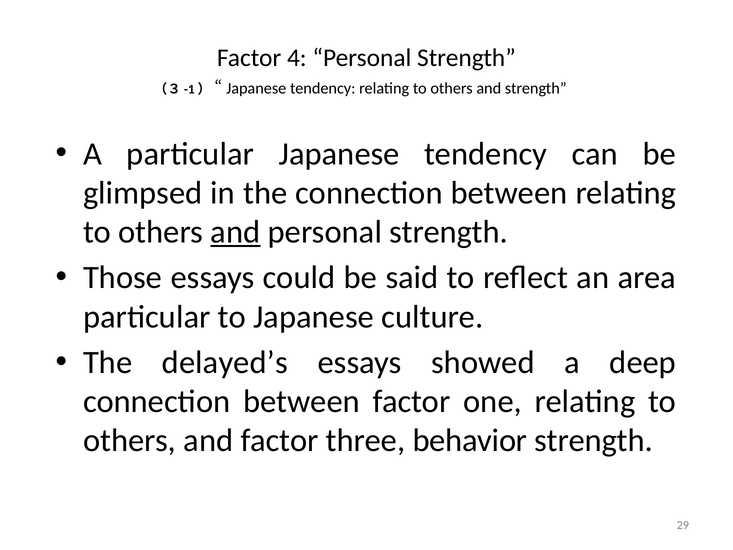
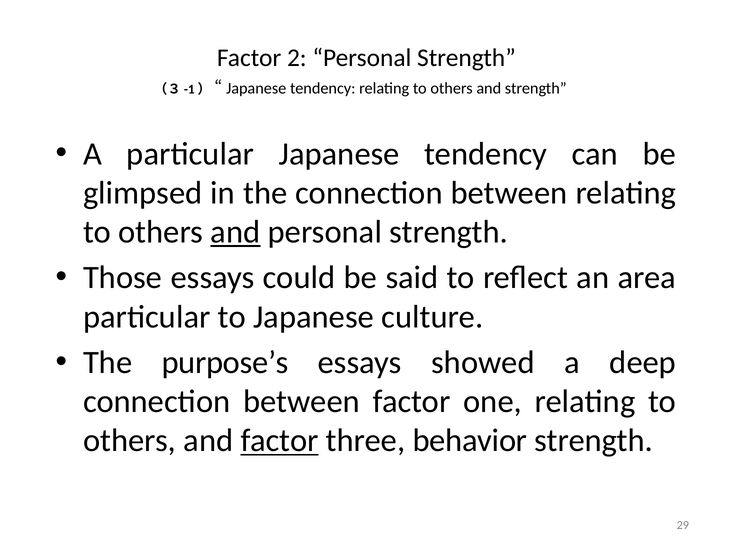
4: 4 -> 2
delayed’s: delayed’s -> purpose’s
factor at (280, 441) underline: none -> present
